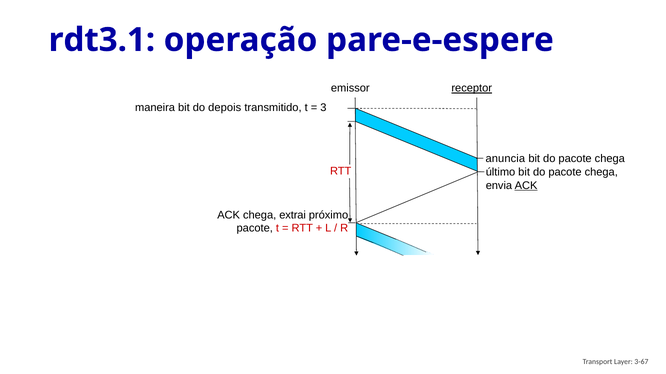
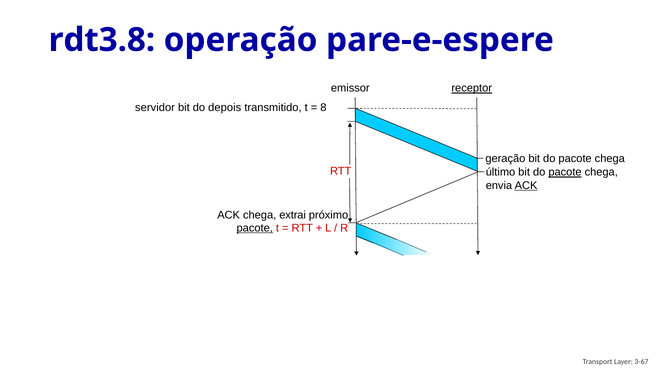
rdt3.1: rdt3.1 -> rdt3.8
maneira: maneira -> servidor
3: 3 -> 8
anuncia: anuncia -> geração
pacote at (565, 172) underline: none -> present
pacote at (255, 229) underline: none -> present
